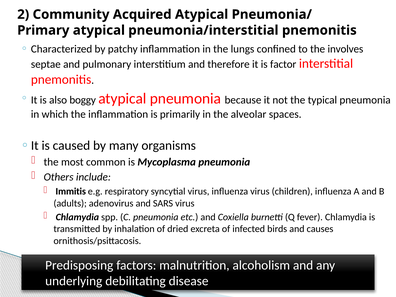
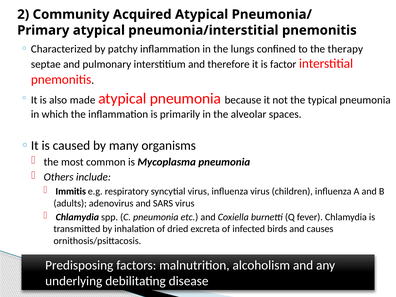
involves: involves -> therapy
boggy: boggy -> made
